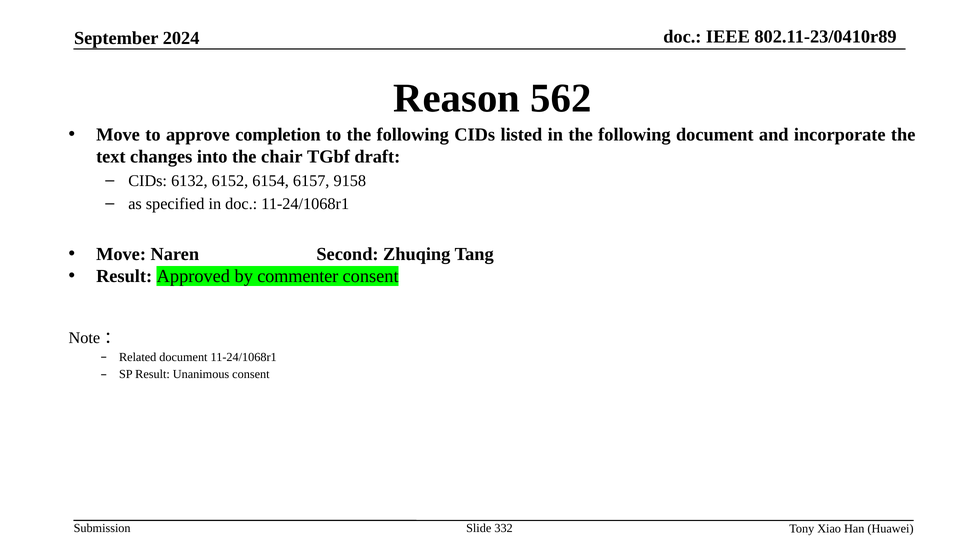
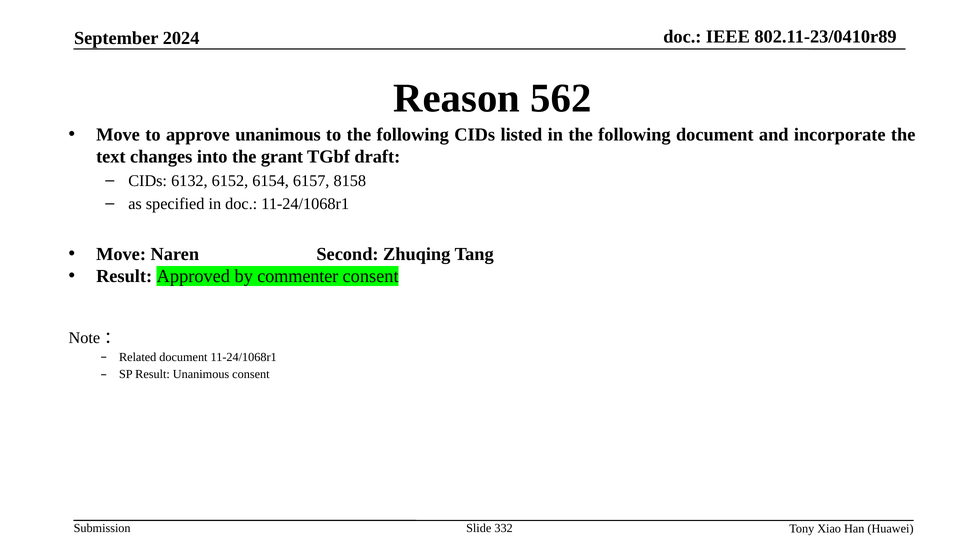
approve completion: completion -> unanimous
chair: chair -> grant
9158: 9158 -> 8158
